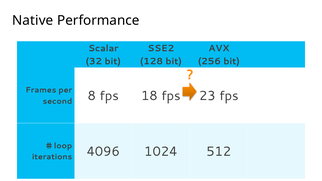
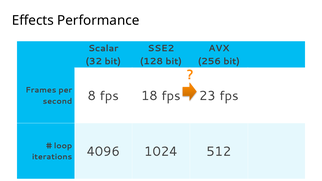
Native: Native -> Effects
